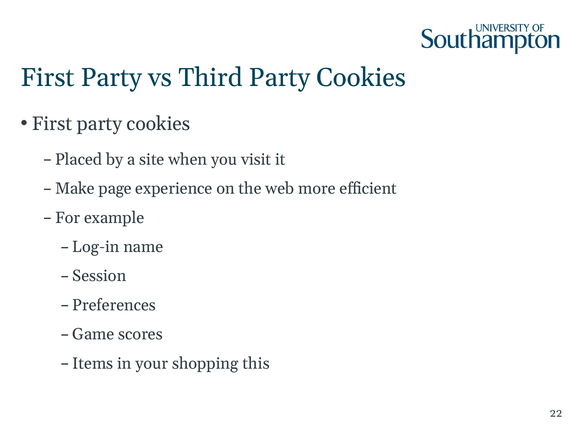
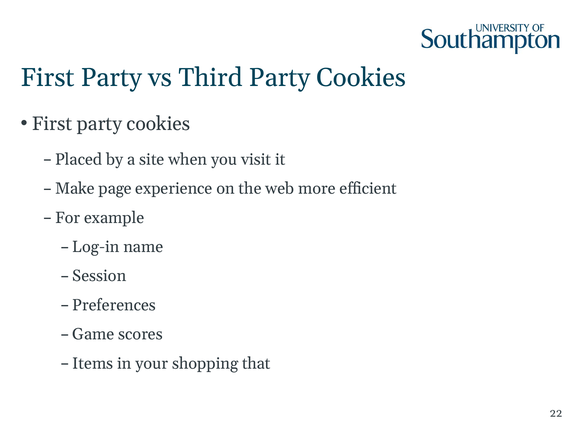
this: this -> that
